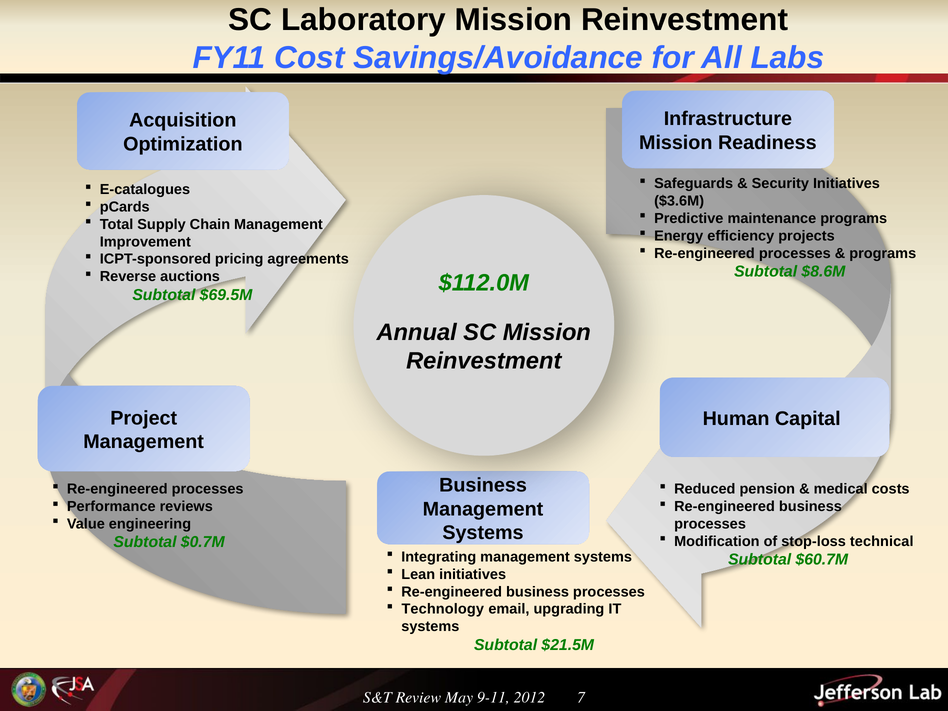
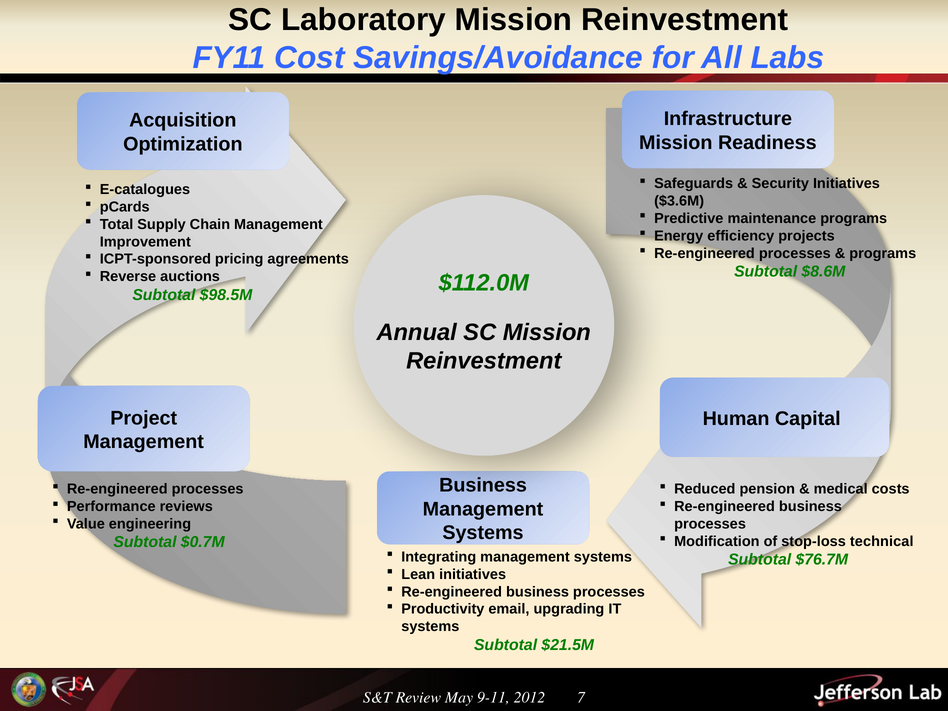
$69.5M: $69.5M -> $98.5M
$60.7M: $60.7M -> $76.7M
Technology: Technology -> Productivity
